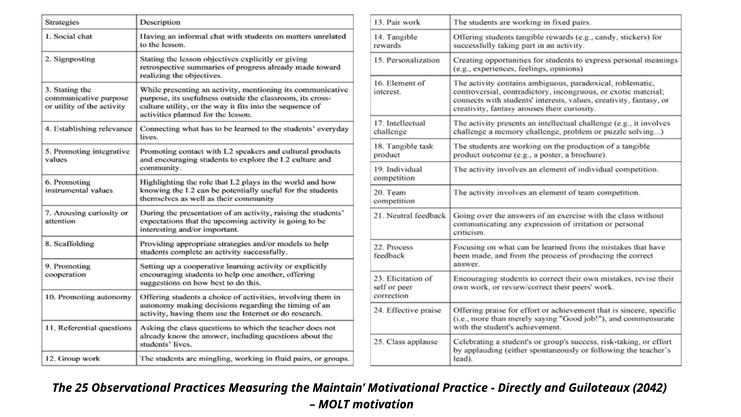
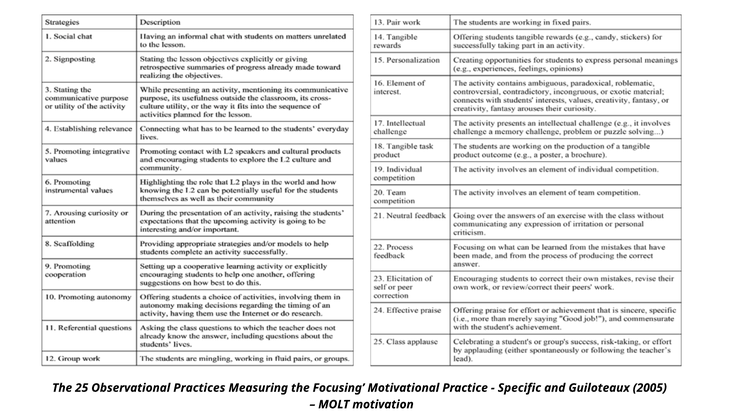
Maintain: Maintain -> Focusing
Directly: Directly -> Specific
2042: 2042 -> 2005
